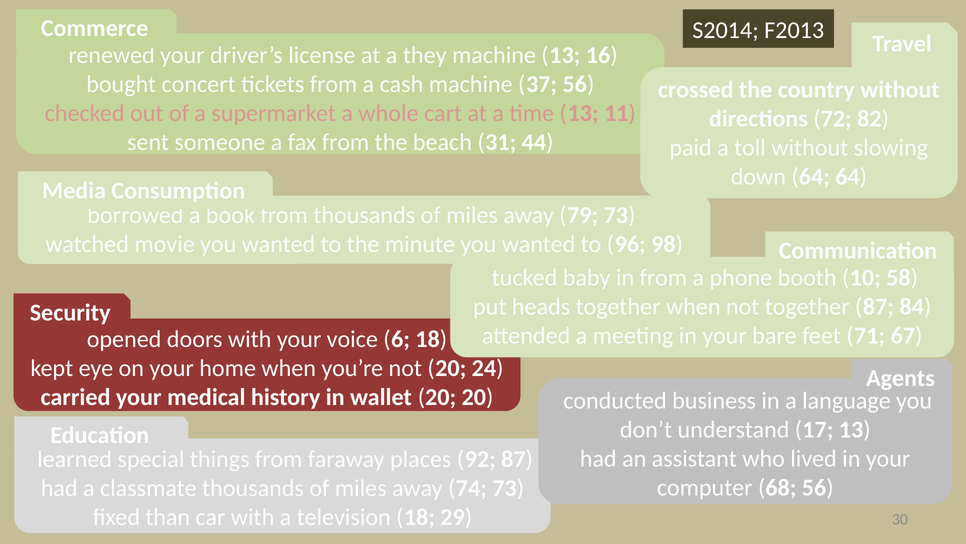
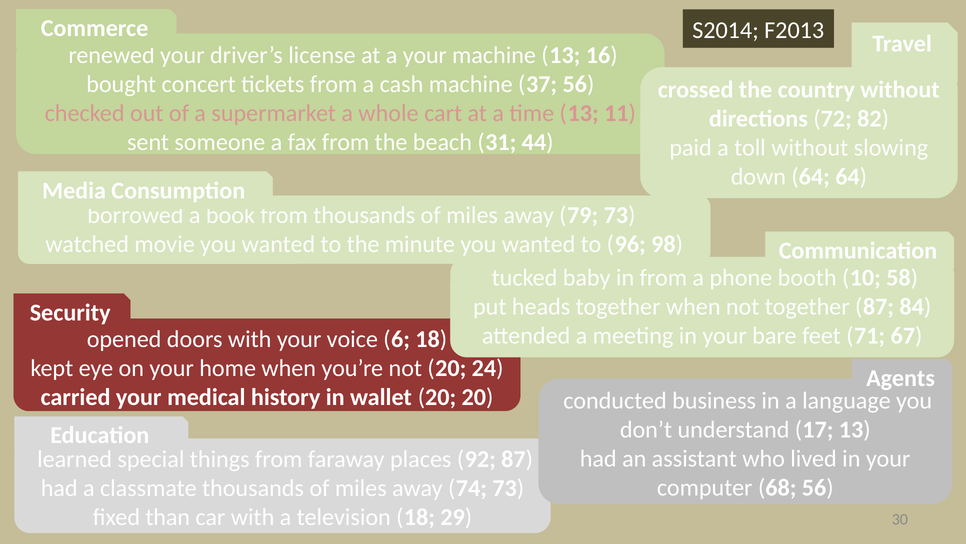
a they: they -> your
